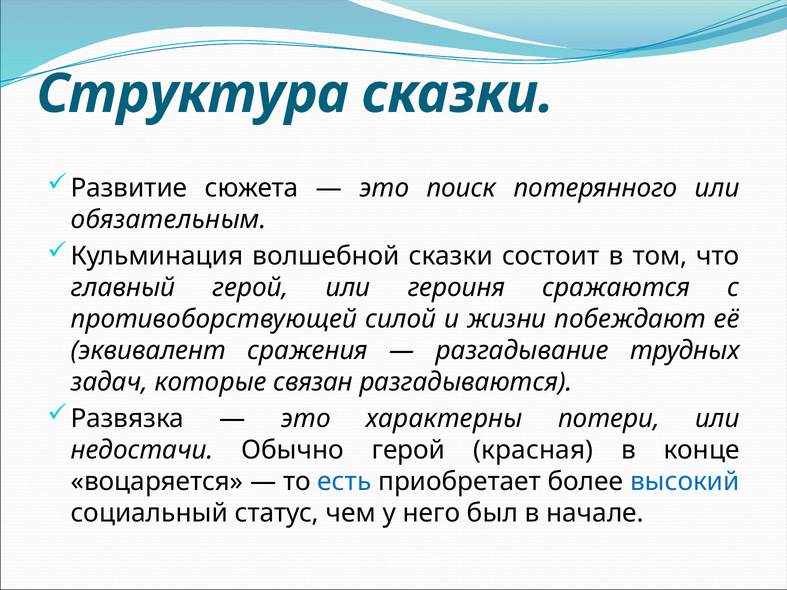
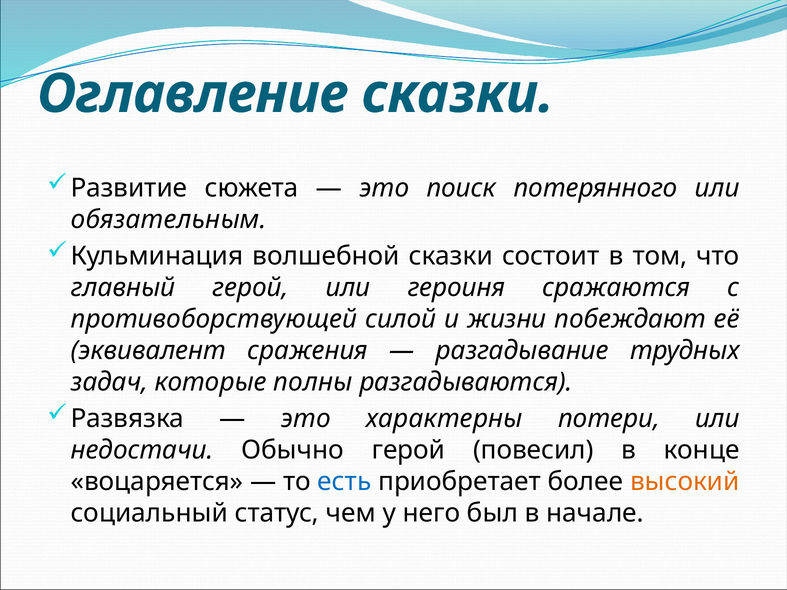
Структура: Структура -> Оглавление
связан: связан -> полны
красная: красная -> повесил
высокий colour: blue -> orange
